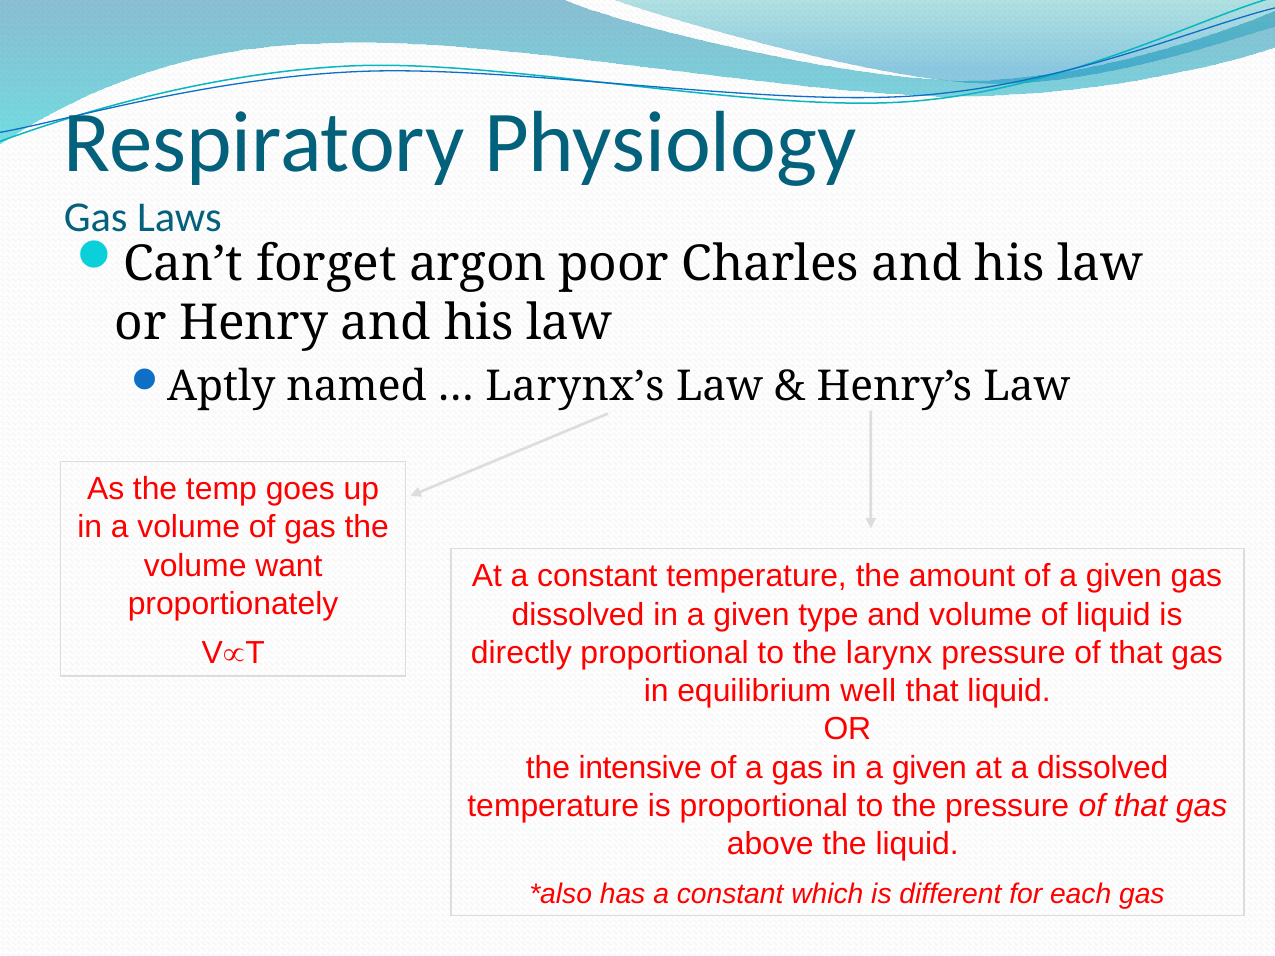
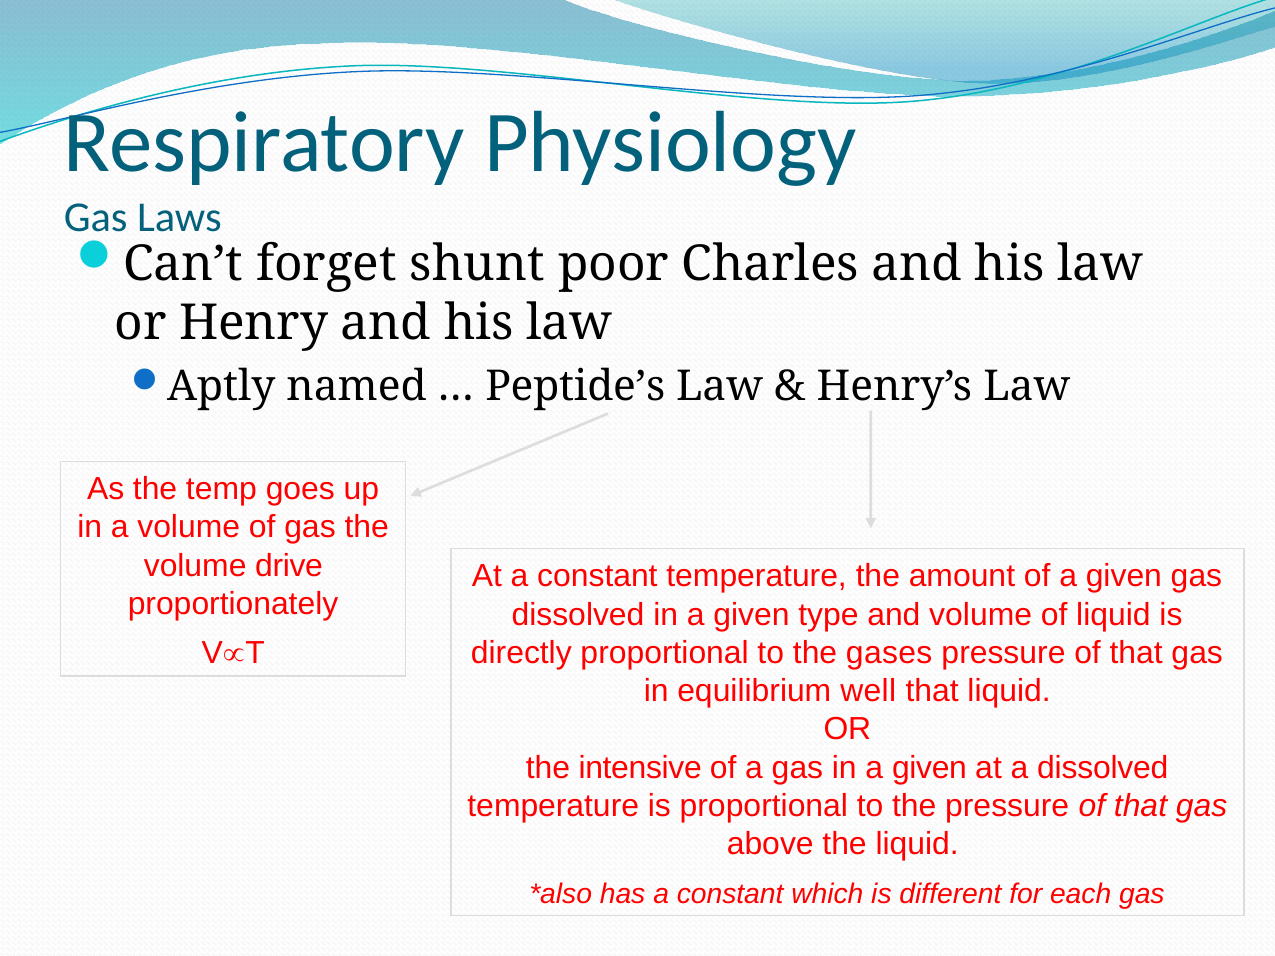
argon: argon -> shunt
Larynx’s: Larynx’s -> Peptide’s
want: want -> drive
larynx: larynx -> gases
